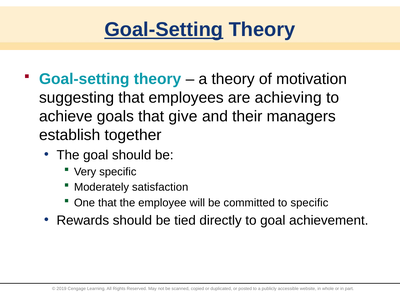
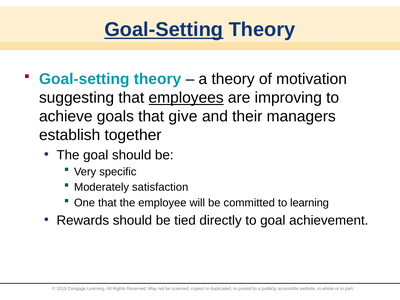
employees underline: none -> present
achieving: achieving -> improving
to specific: specific -> learning
